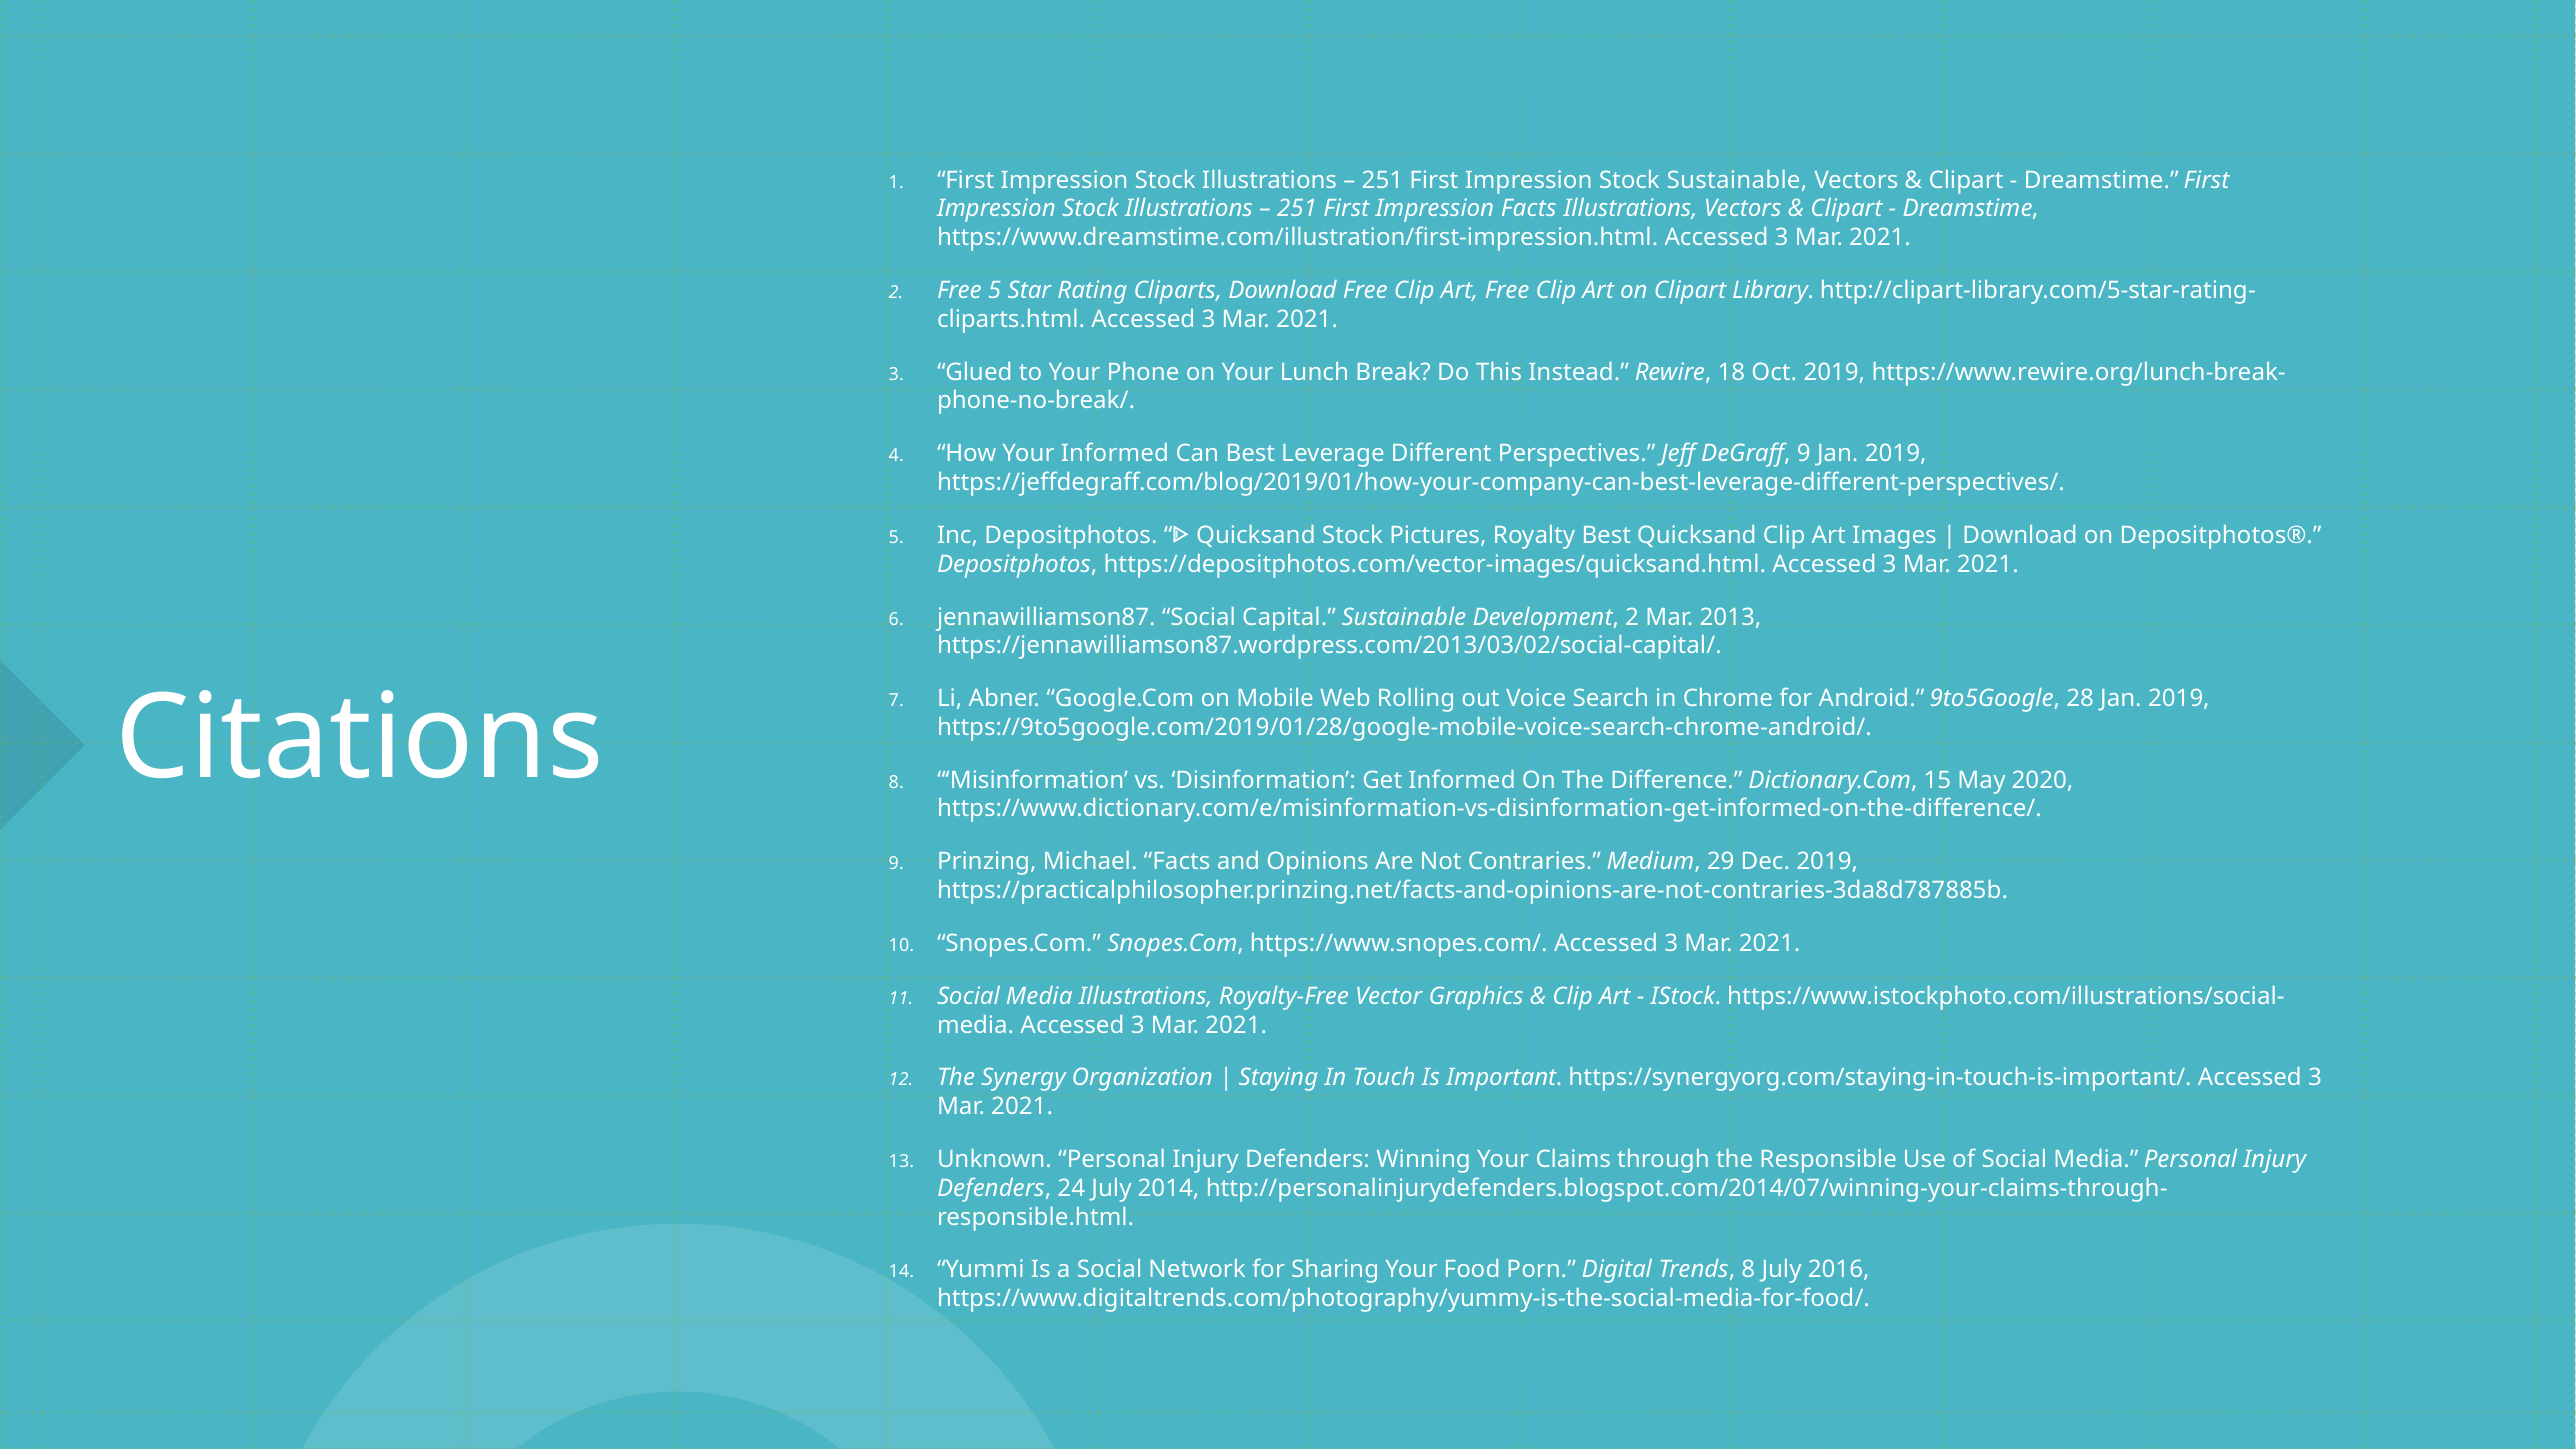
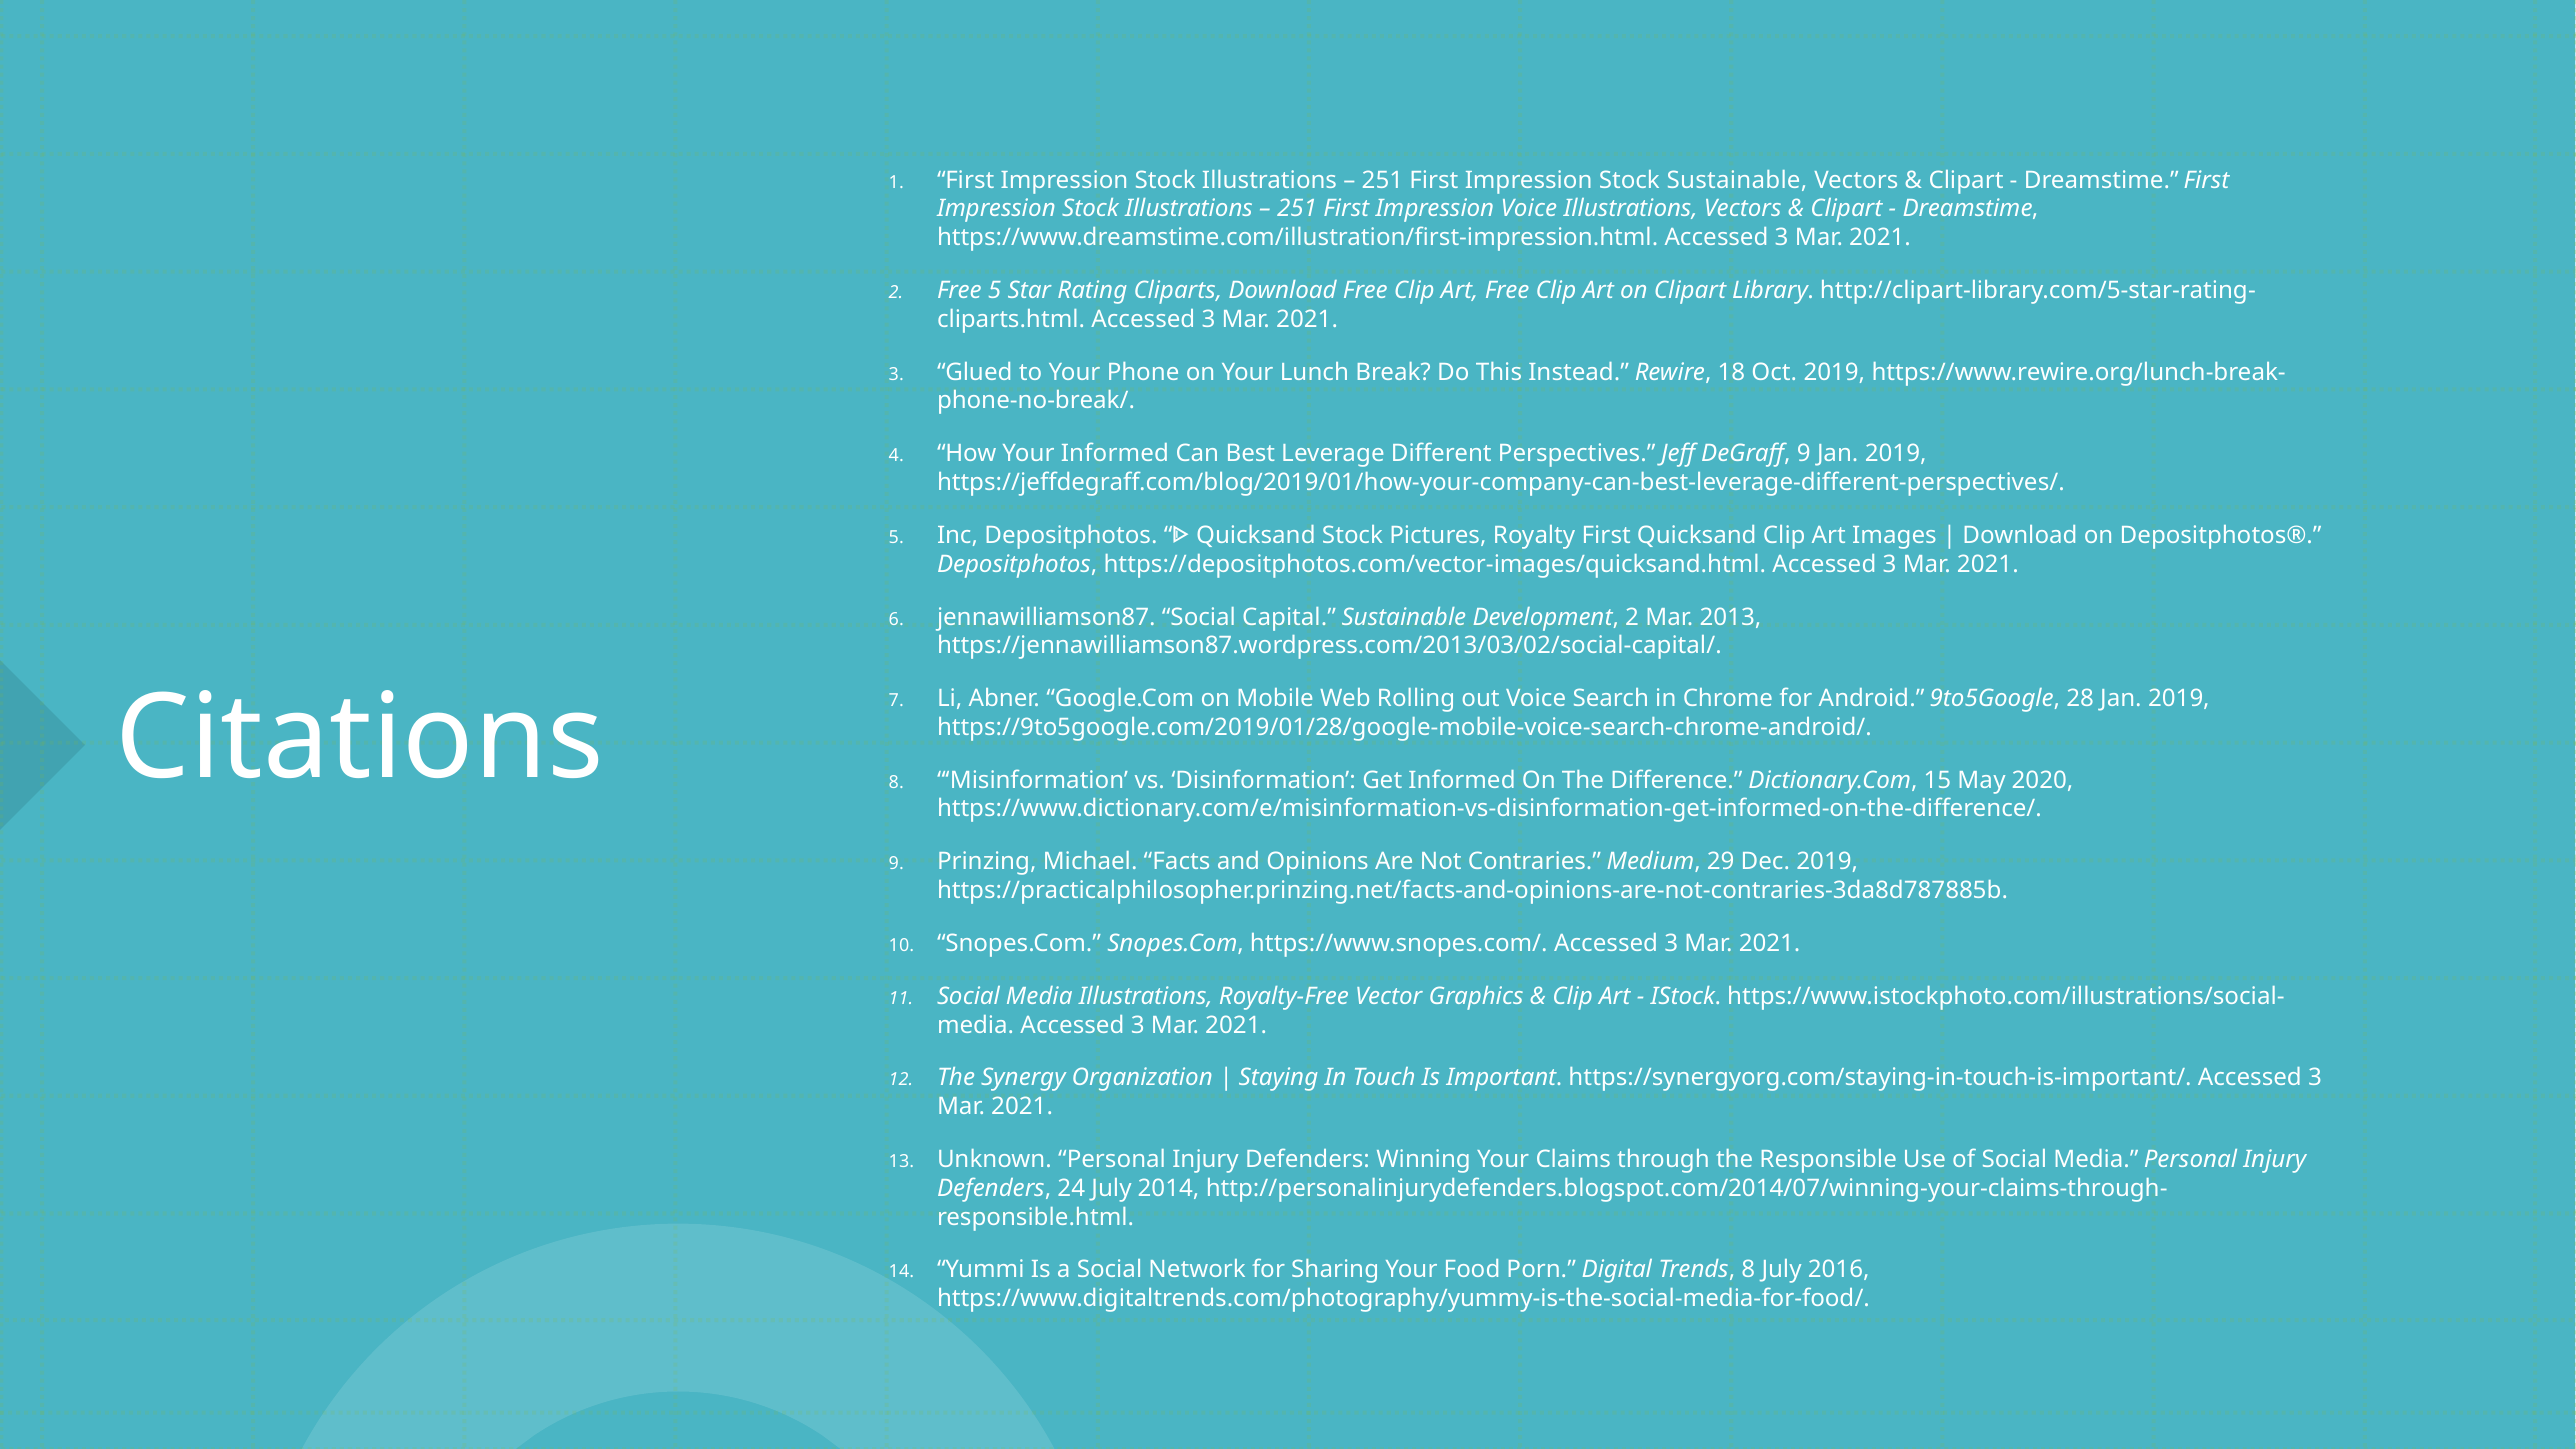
Impression Facts: Facts -> Voice
Royalty Best: Best -> First
